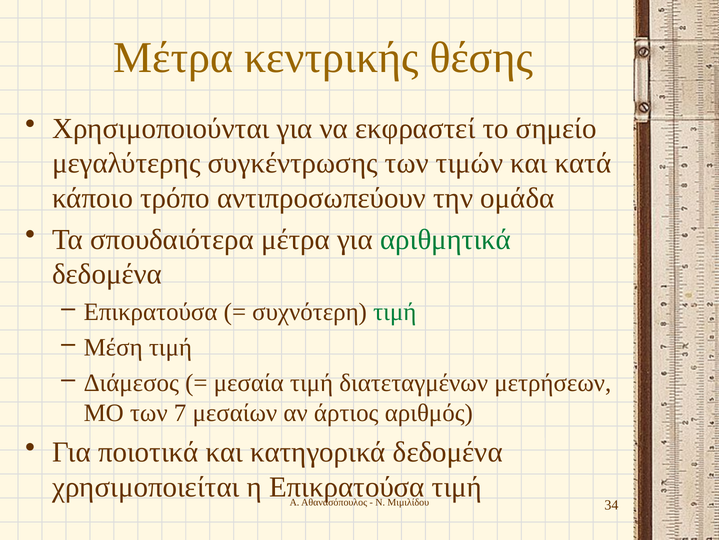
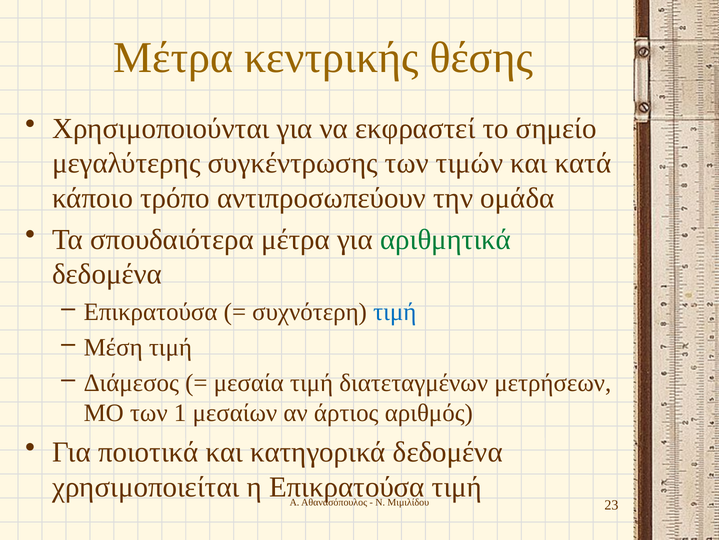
τιμή at (395, 312) colour: green -> blue
7: 7 -> 1
34: 34 -> 23
